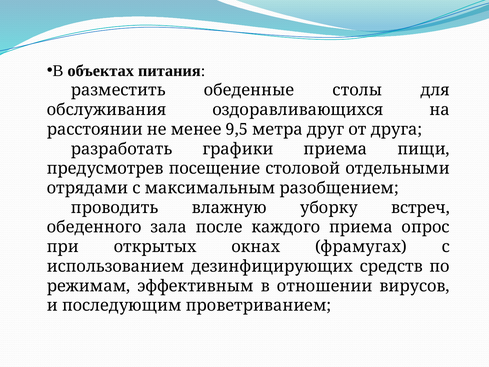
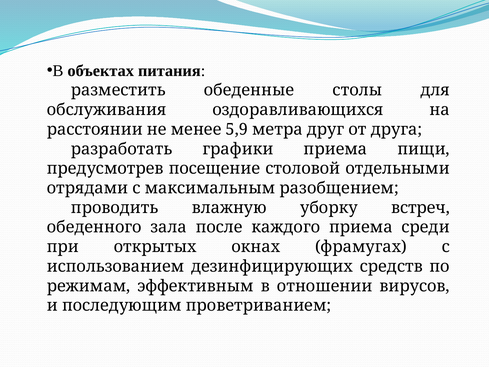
9,5: 9,5 -> 5,9
опрос: опрос -> среди
